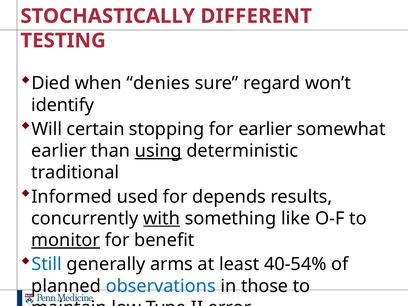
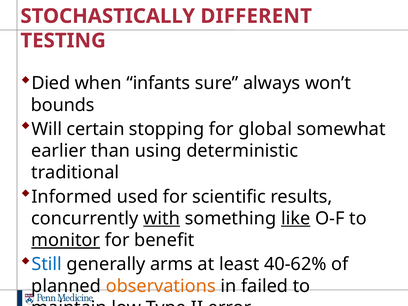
denies: denies -> infants
regard: regard -> always
identify: identify -> bounds
for earlier: earlier -> global
using underline: present -> none
depends: depends -> scientific
like underline: none -> present
40-54%: 40-54% -> 40-62%
observations colour: blue -> orange
those: those -> failed
